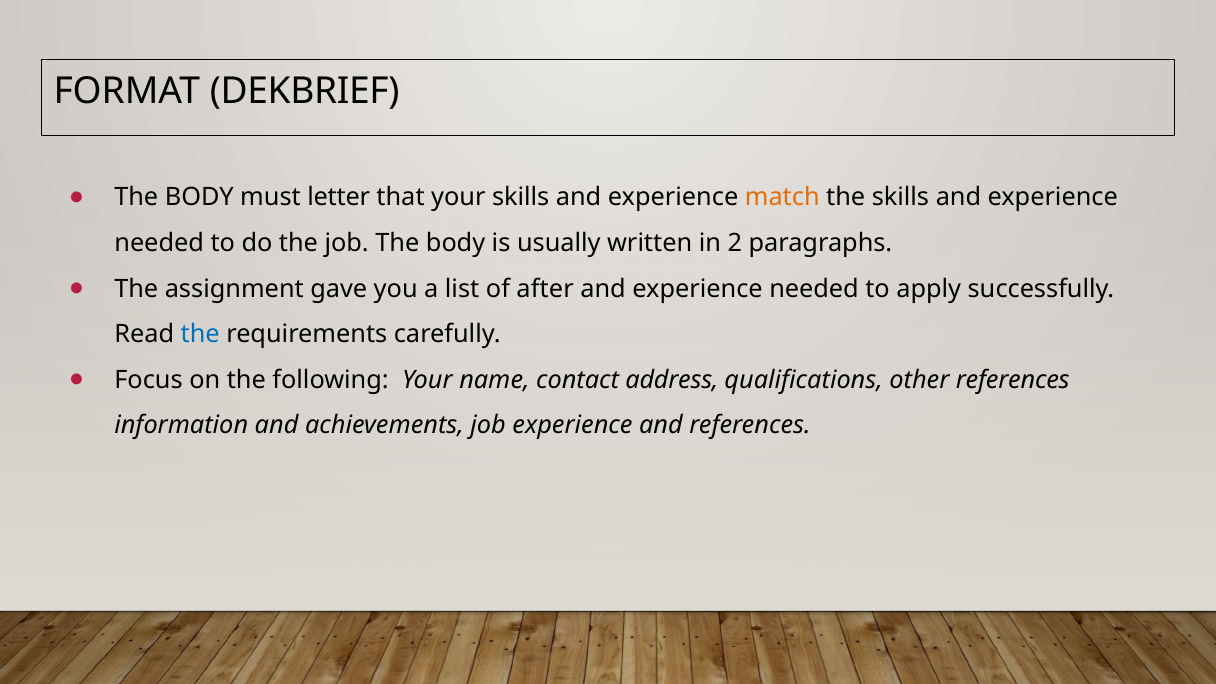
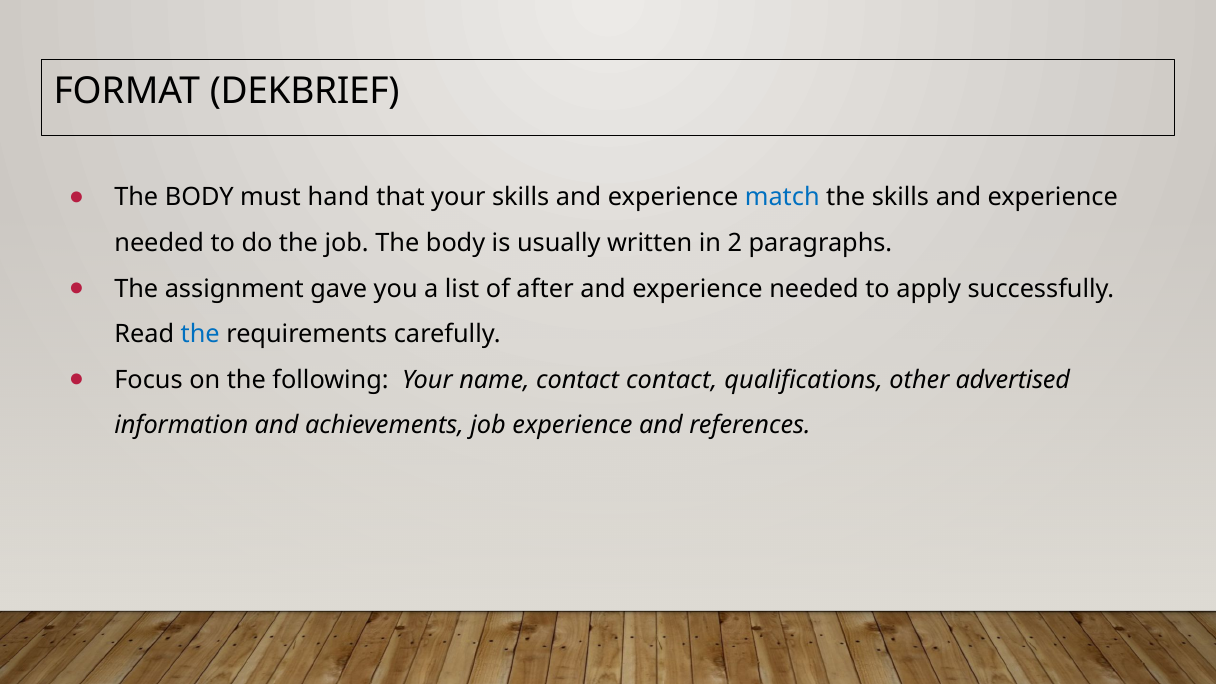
letter: letter -> hand
match colour: orange -> blue
contact address: address -> contact
other references: references -> advertised
